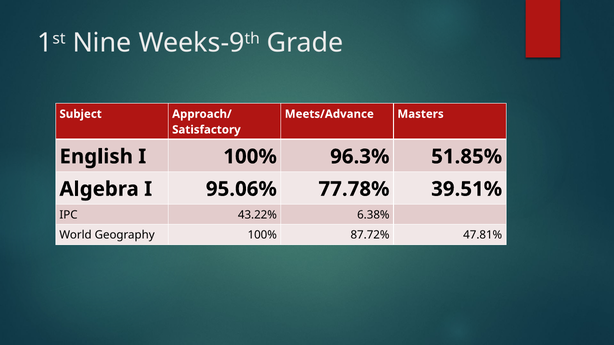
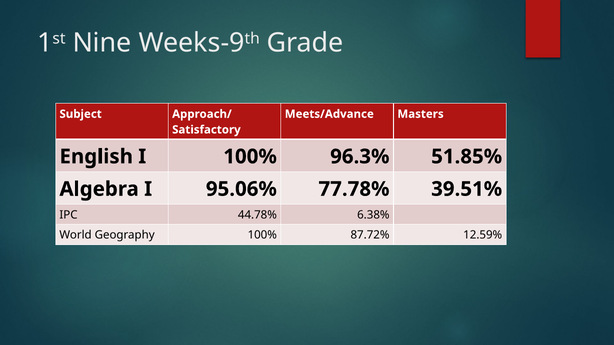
43.22%: 43.22% -> 44.78%
47.81%: 47.81% -> 12.59%
